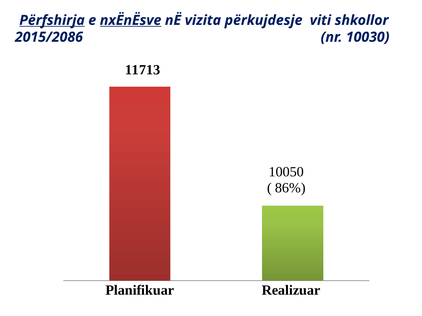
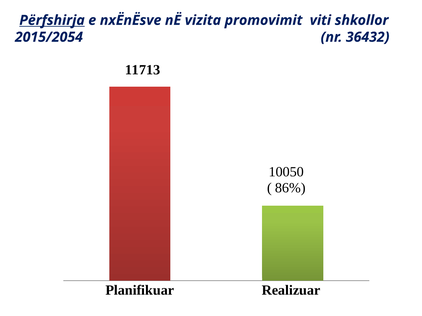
nxËnËsve underline: present -> none
përkujdesje: përkujdesje -> promovimit
2015/2086: 2015/2086 -> 2015/2054
10030: 10030 -> 36432
